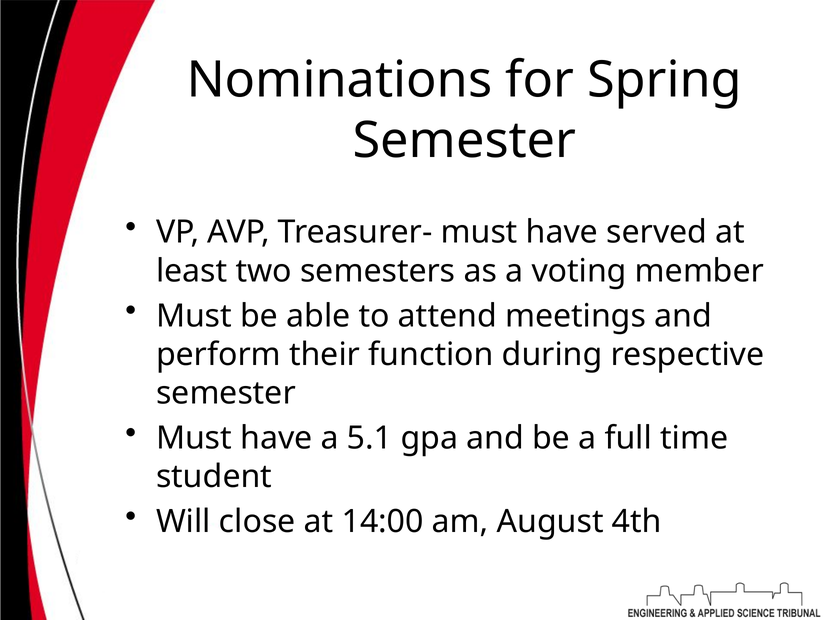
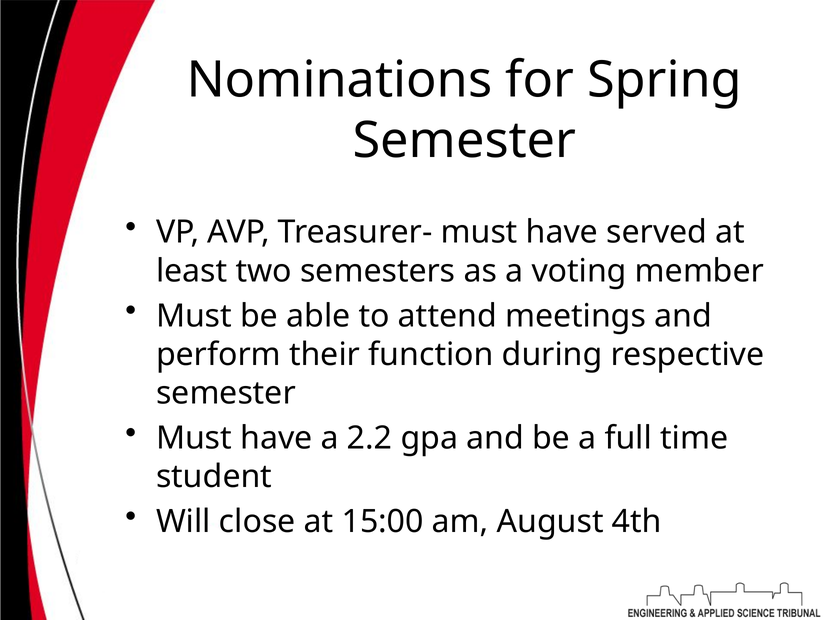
5.1: 5.1 -> 2.2
14:00: 14:00 -> 15:00
